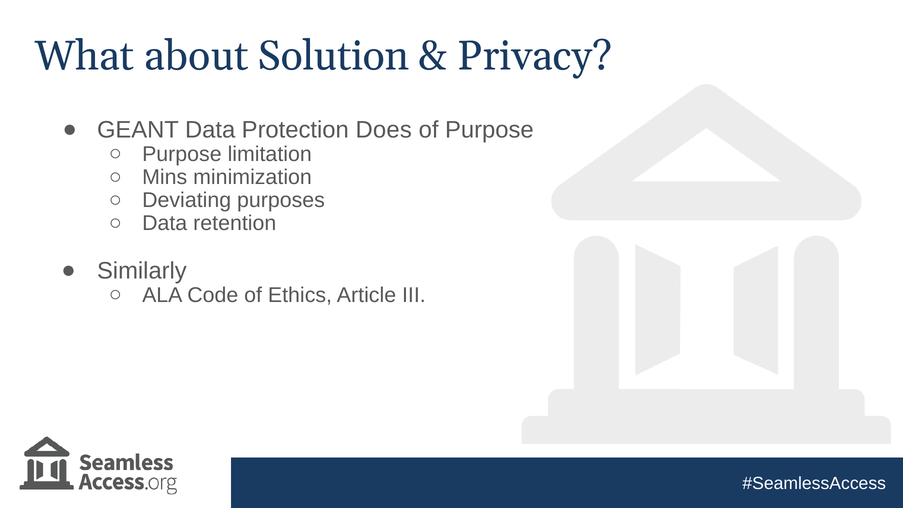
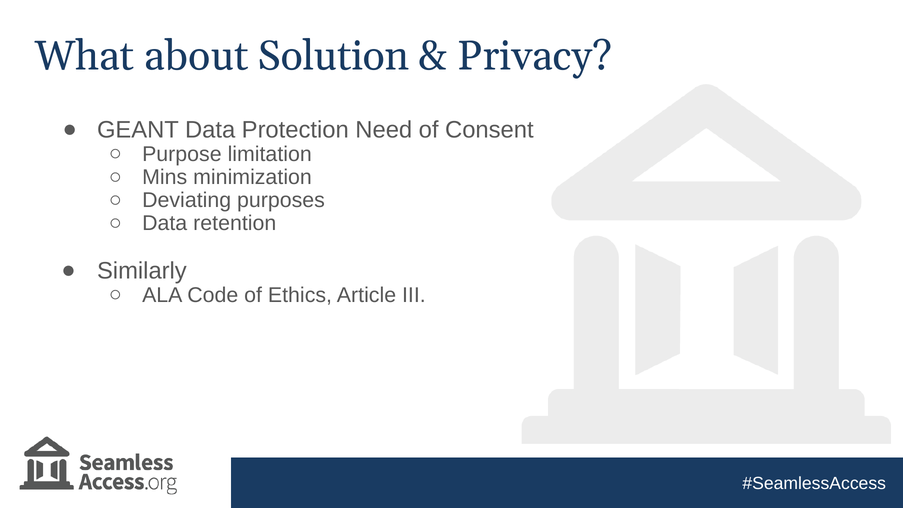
Does: Does -> Need
of Purpose: Purpose -> Consent
